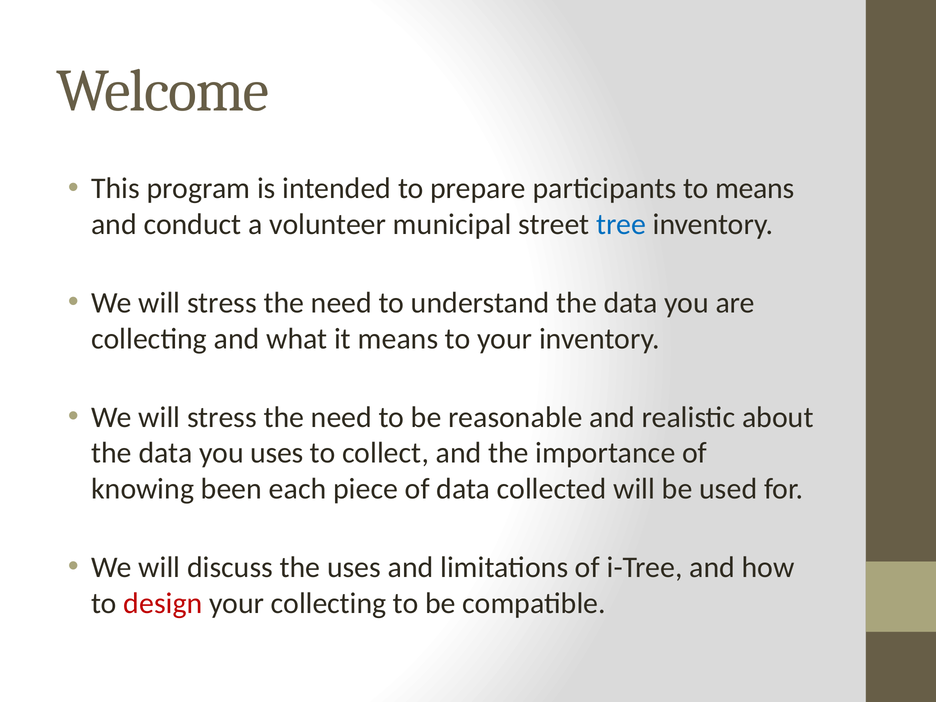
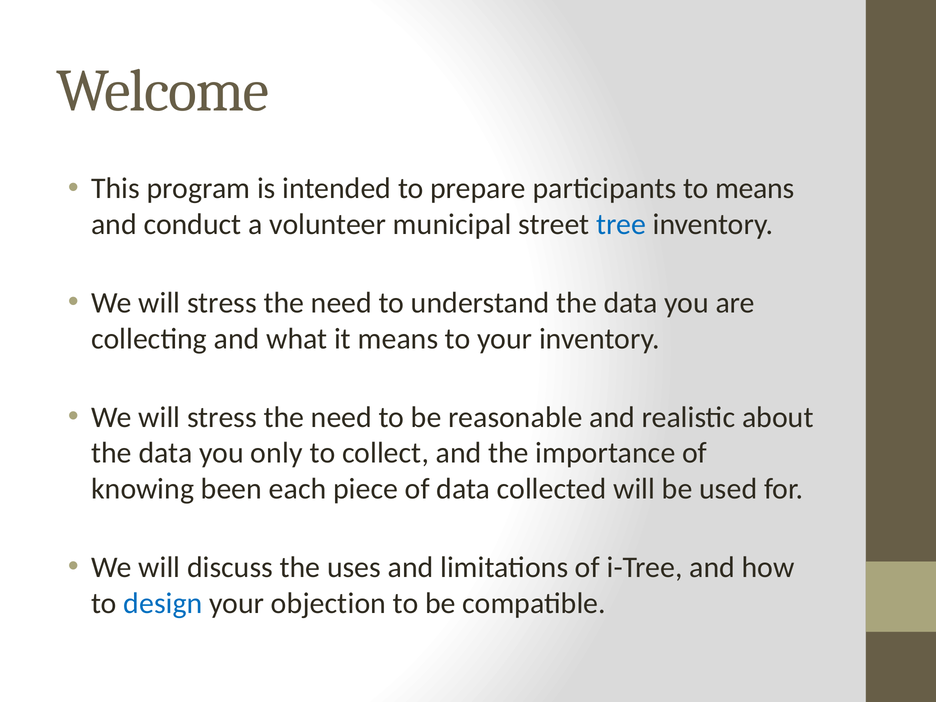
you uses: uses -> only
design colour: red -> blue
your collecting: collecting -> objection
